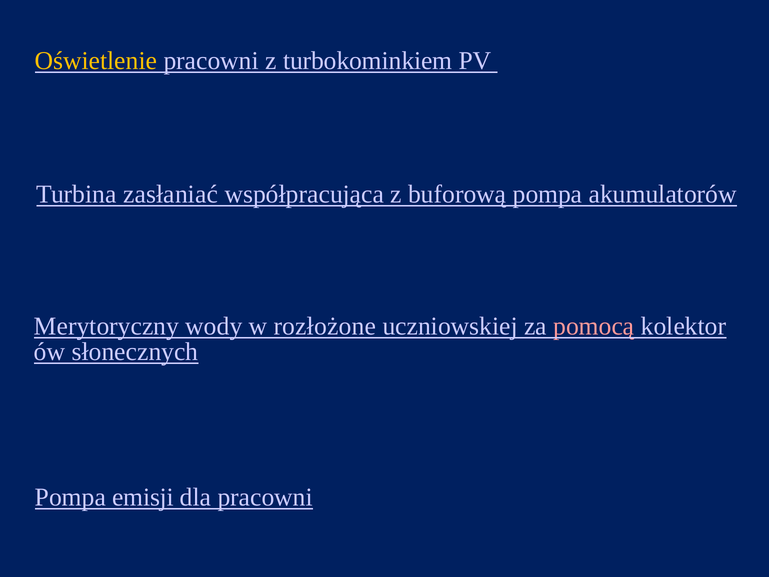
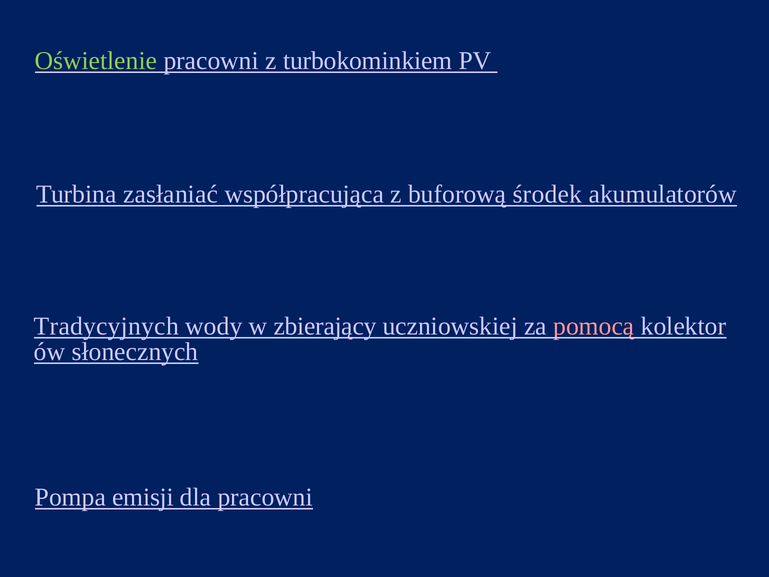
Oświetlenie colour: yellow -> light green
buforową pompa: pompa -> środek
Merytoryczny: Merytoryczny -> Tradycyjnych
rozłożone: rozłożone -> zbierający
